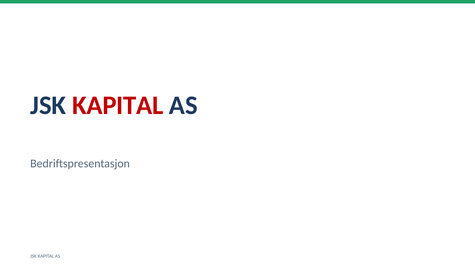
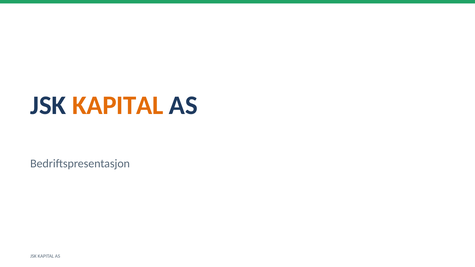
KAPITAL at (118, 105) colour: red -> orange
